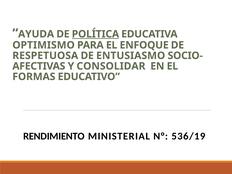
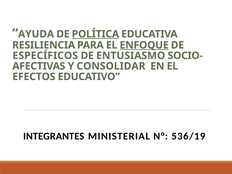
OPTIMISMO: OPTIMISMO -> RESILIENCIA
ENFOQUE underline: none -> present
RESPETUOSA: RESPETUOSA -> ESPECÍFICOS
FORMAS: FORMAS -> EFECTOS
RENDIMIENTO: RENDIMIENTO -> INTEGRANTES
